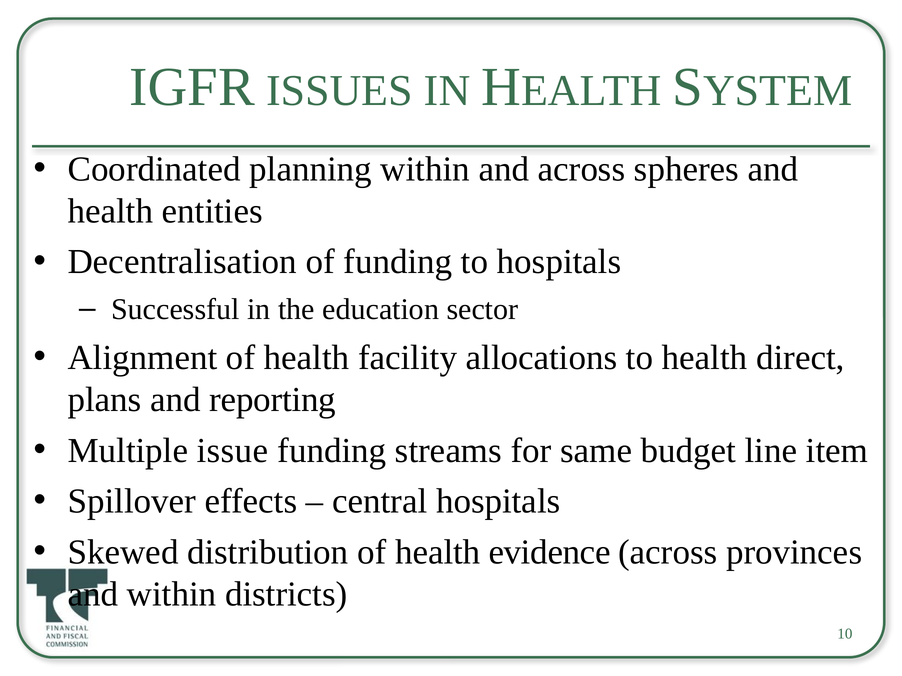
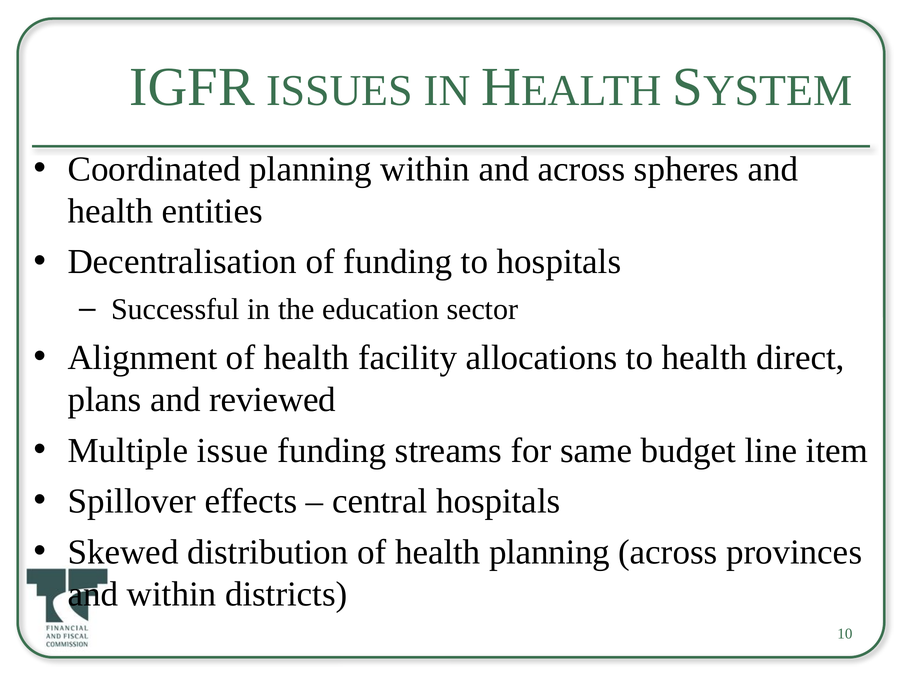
reporting: reporting -> reviewed
health evidence: evidence -> planning
